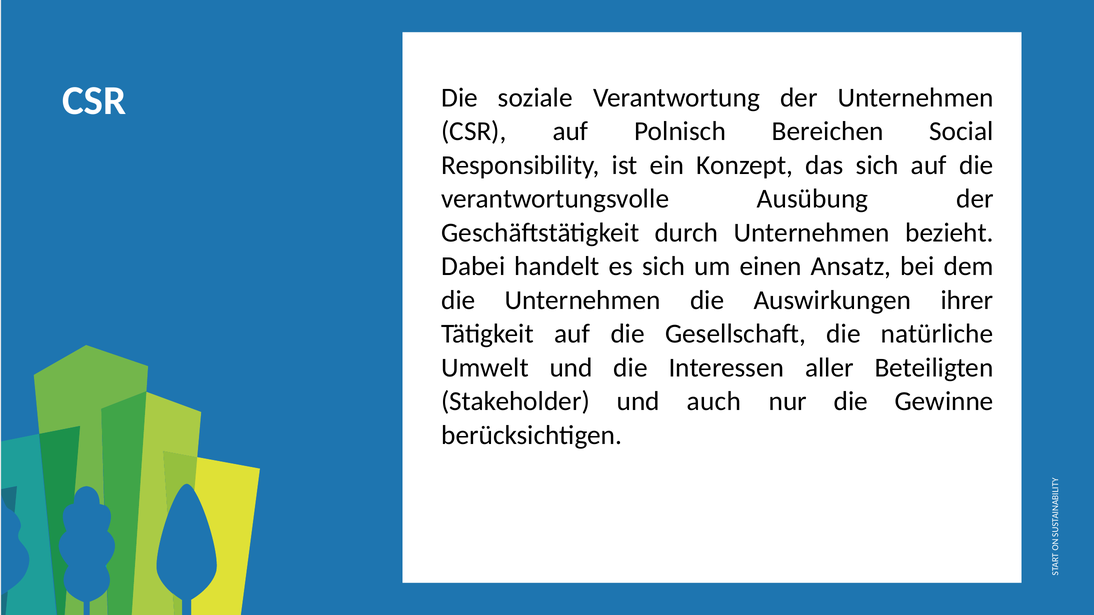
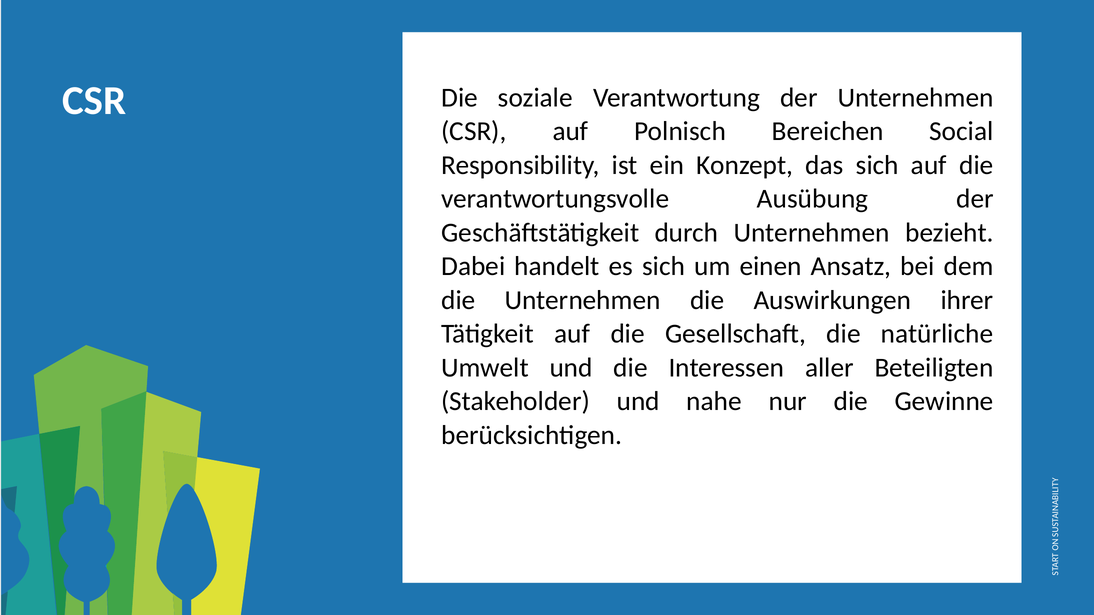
auch: auch -> nahe
